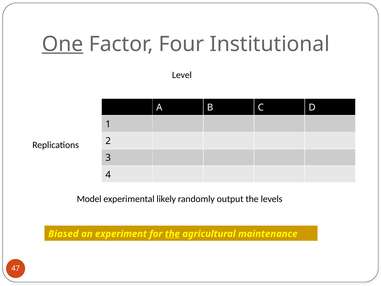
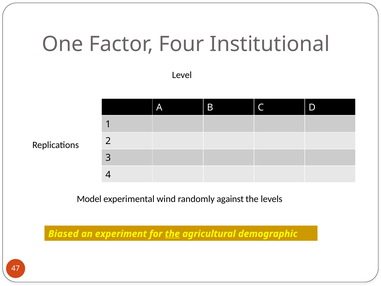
One underline: present -> none
likely: likely -> wind
output: output -> against
maintenance: maintenance -> demographic
